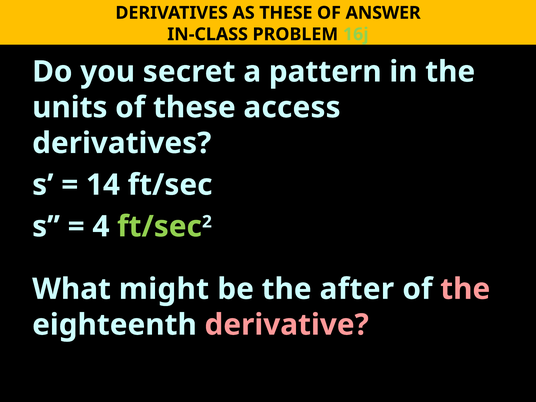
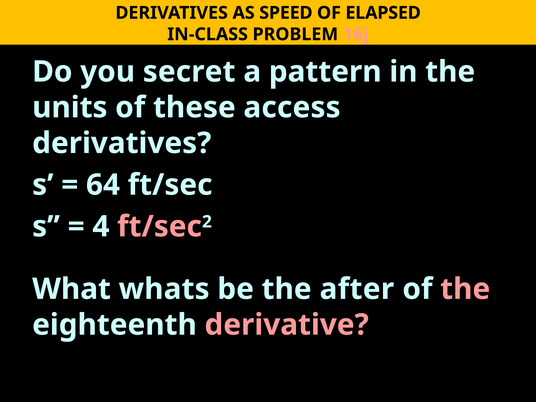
AS THESE: THESE -> SPEED
ANSWER: ANSWER -> ELAPSED
16j colour: light green -> pink
14: 14 -> 64
ft/sec at (159, 227) colour: light green -> pink
might: might -> whats
